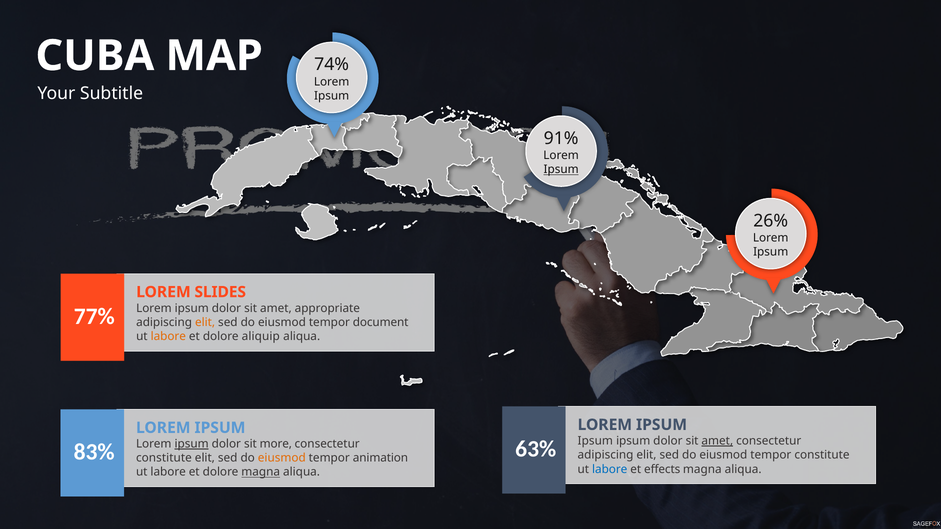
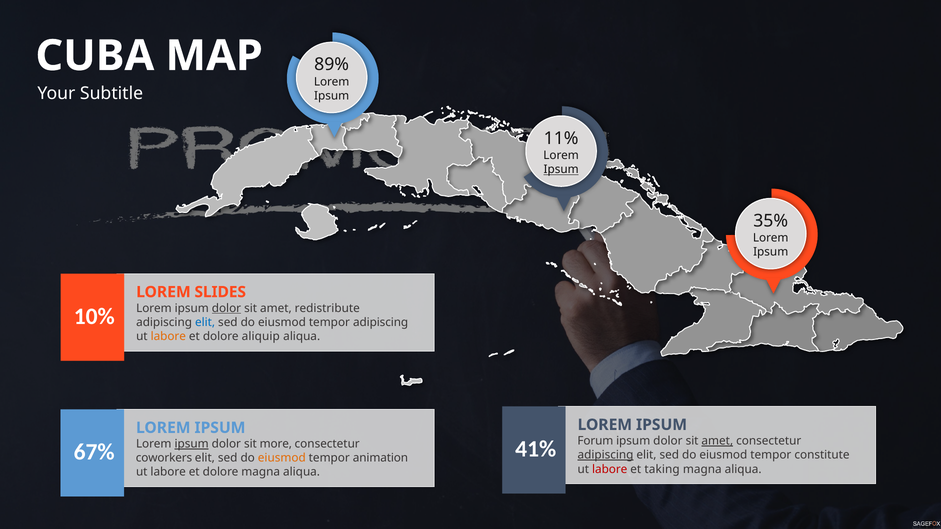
74%: 74% -> 89%
91%: 91% -> 11%
26%: 26% -> 35%
dolor at (226, 308) underline: none -> present
appropriate: appropriate -> redistribute
77%: 77% -> 10%
elit at (205, 322) colour: orange -> blue
tempor document: document -> adipiscing
Ipsum at (595, 441): Ipsum -> Forum
63%: 63% -> 41%
83%: 83% -> 67%
adipiscing at (606, 455) underline: none -> present
constitute at (164, 458): constitute -> coworkers
labore at (610, 469) colour: blue -> red
effects: effects -> taking
magna at (261, 472) underline: present -> none
